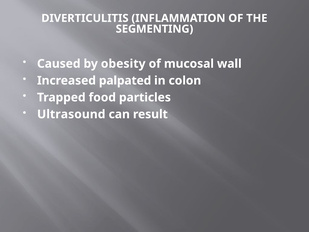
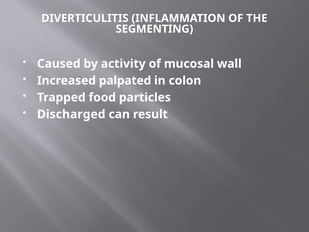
obesity: obesity -> activity
Ultrasound: Ultrasound -> Discharged
